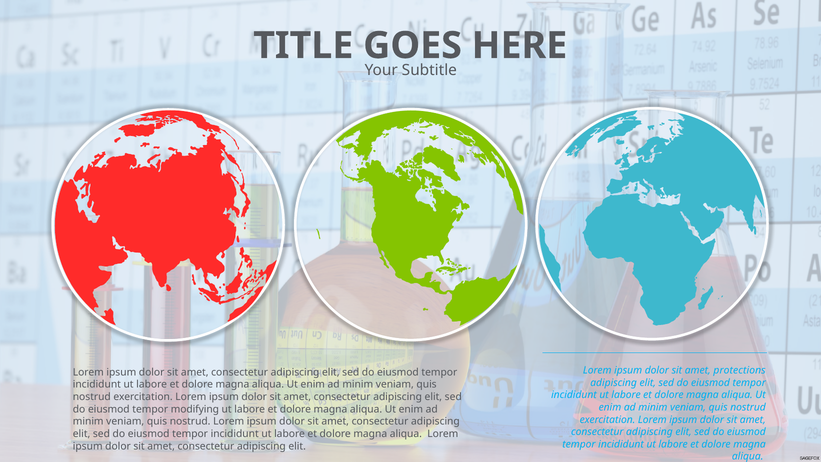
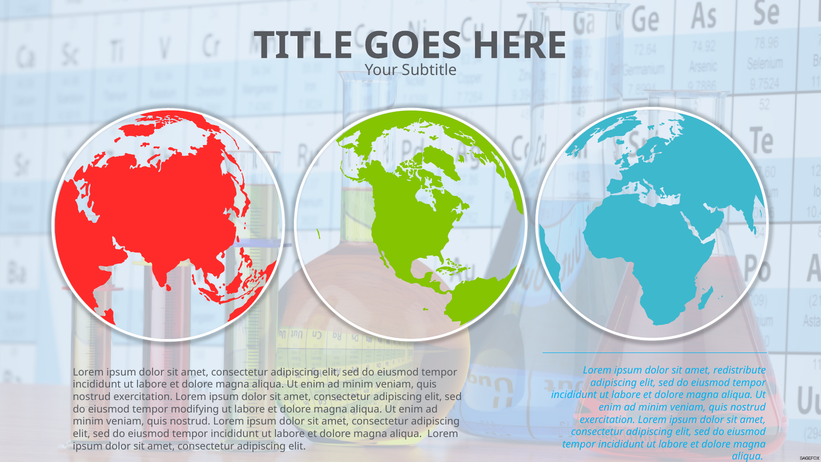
protections: protections -> redistribute
